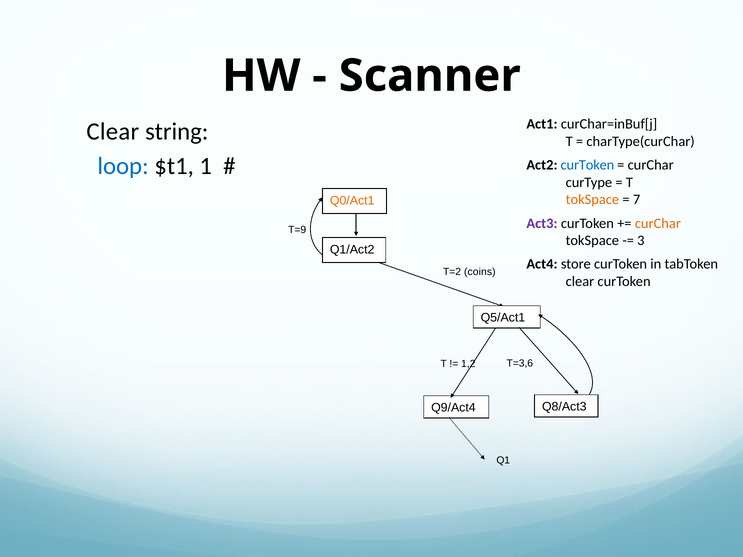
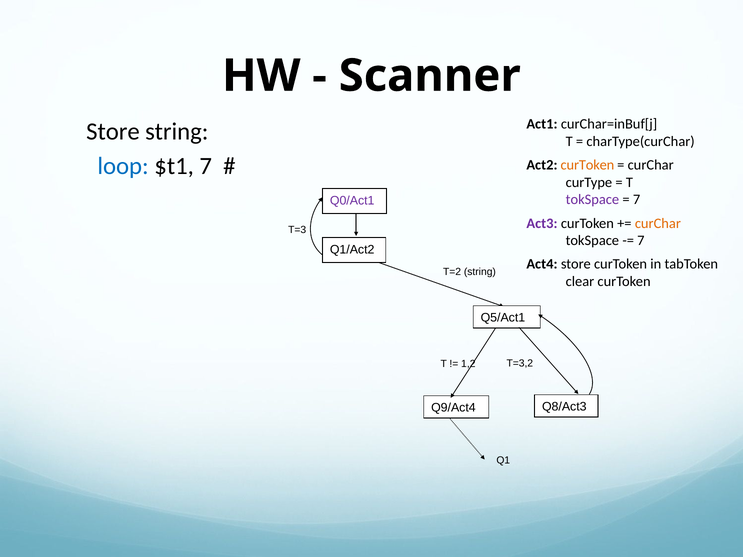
Clear at (113, 132): Clear -> Store
$t1 1: 1 -> 7
curToken at (587, 165) colour: blue -> orange
tokSpace at (592, 200) colour: orange -> purple
Q0/Act1 colour: orange -> purple
T=9: T=9 -> T=3
3 at (641, 241): 3 -> 7
T=2 coins: coins -> string
T=3,6: T=3,6 -> T=3,2
